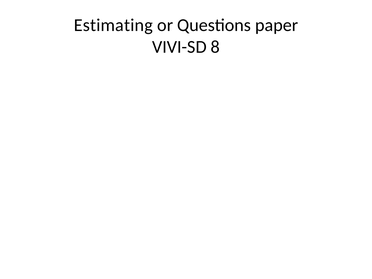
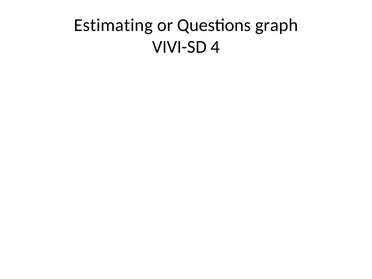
paper: paper -> graph
8: 8 -> 4
